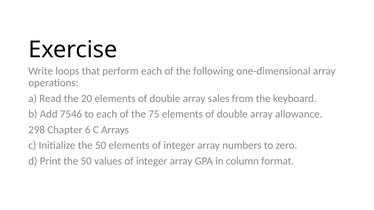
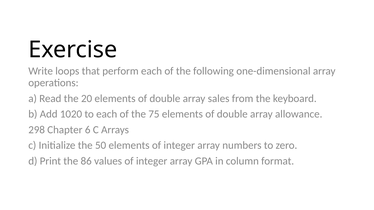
7546: 7546 -> 1020
Print the 50: 50 -> 86
